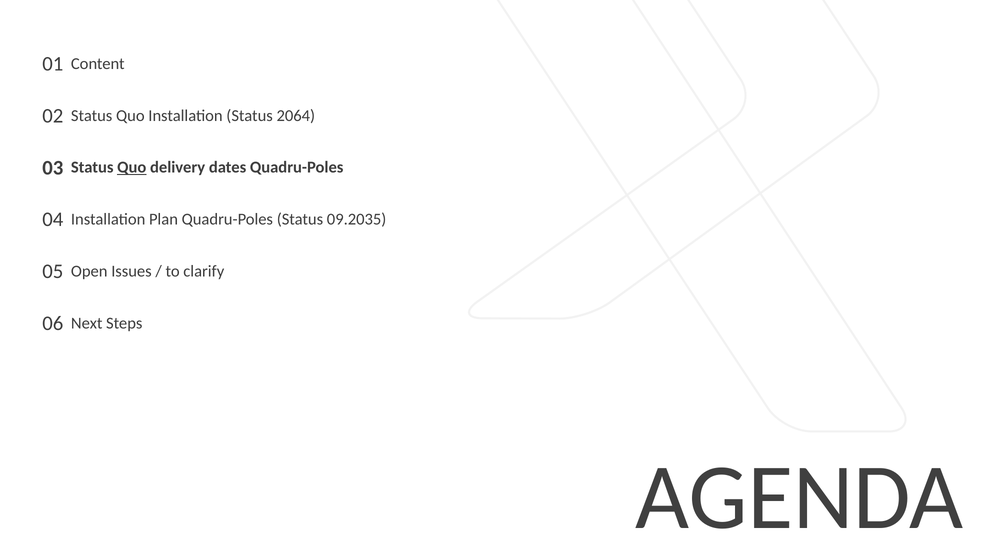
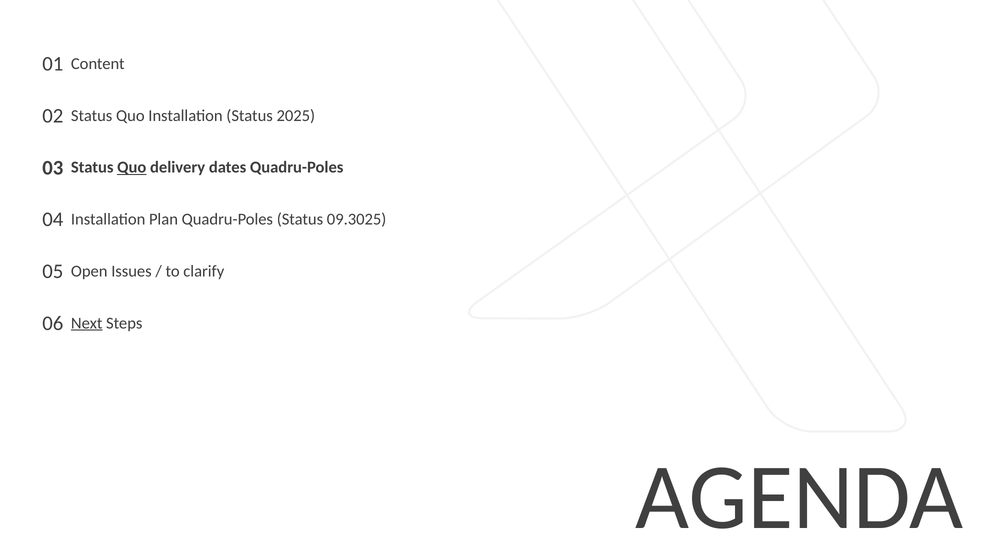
2064: 2064 -> 2025
09.2035: 09.2035 -> 09.3025
Next underline: none -> present
